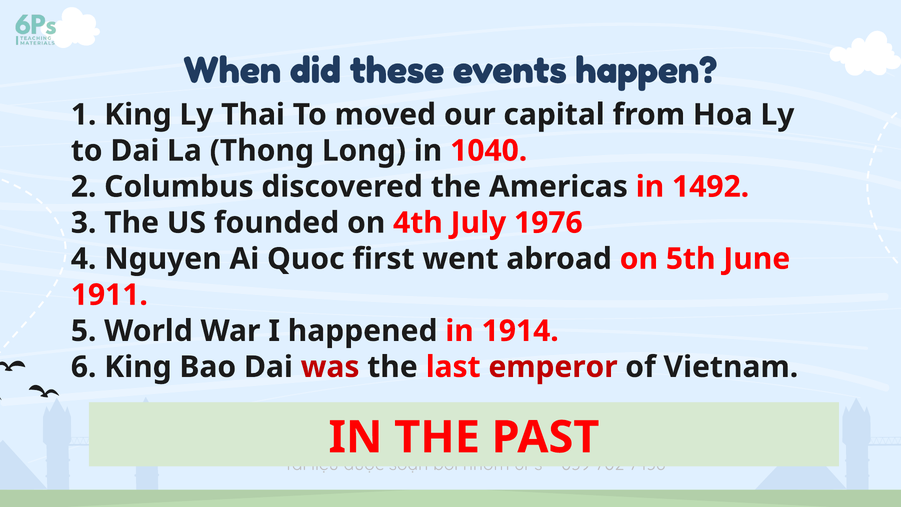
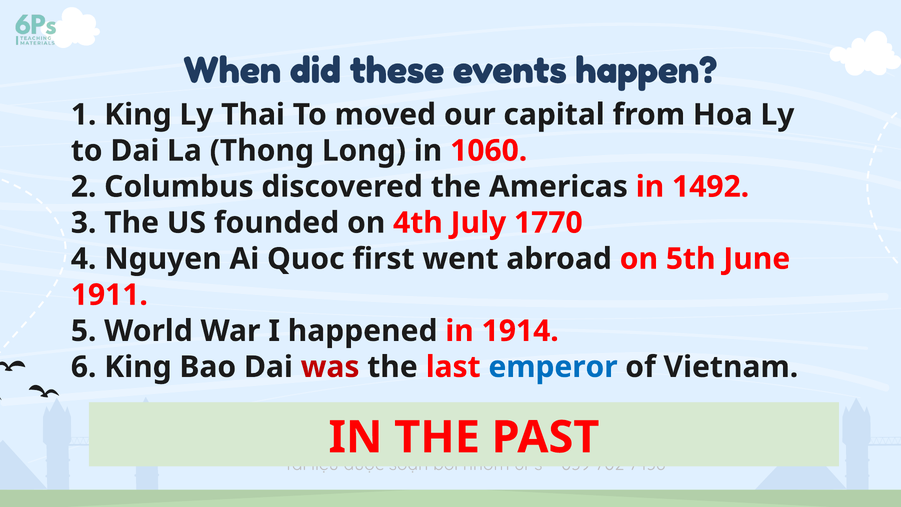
1040: 1040 -> 1060
1976: 1976 -> 1770
emperor colour: red -> blue
